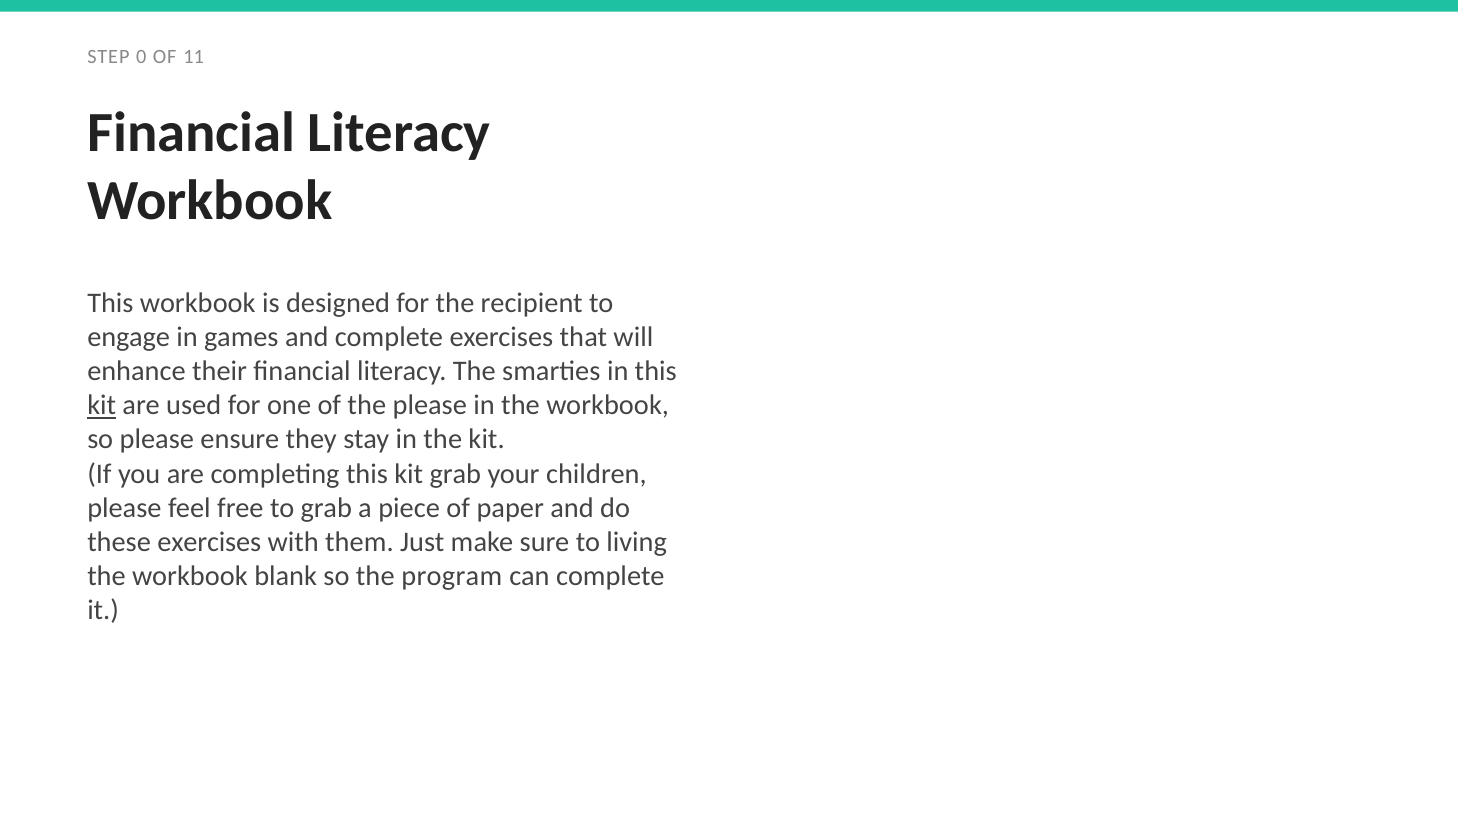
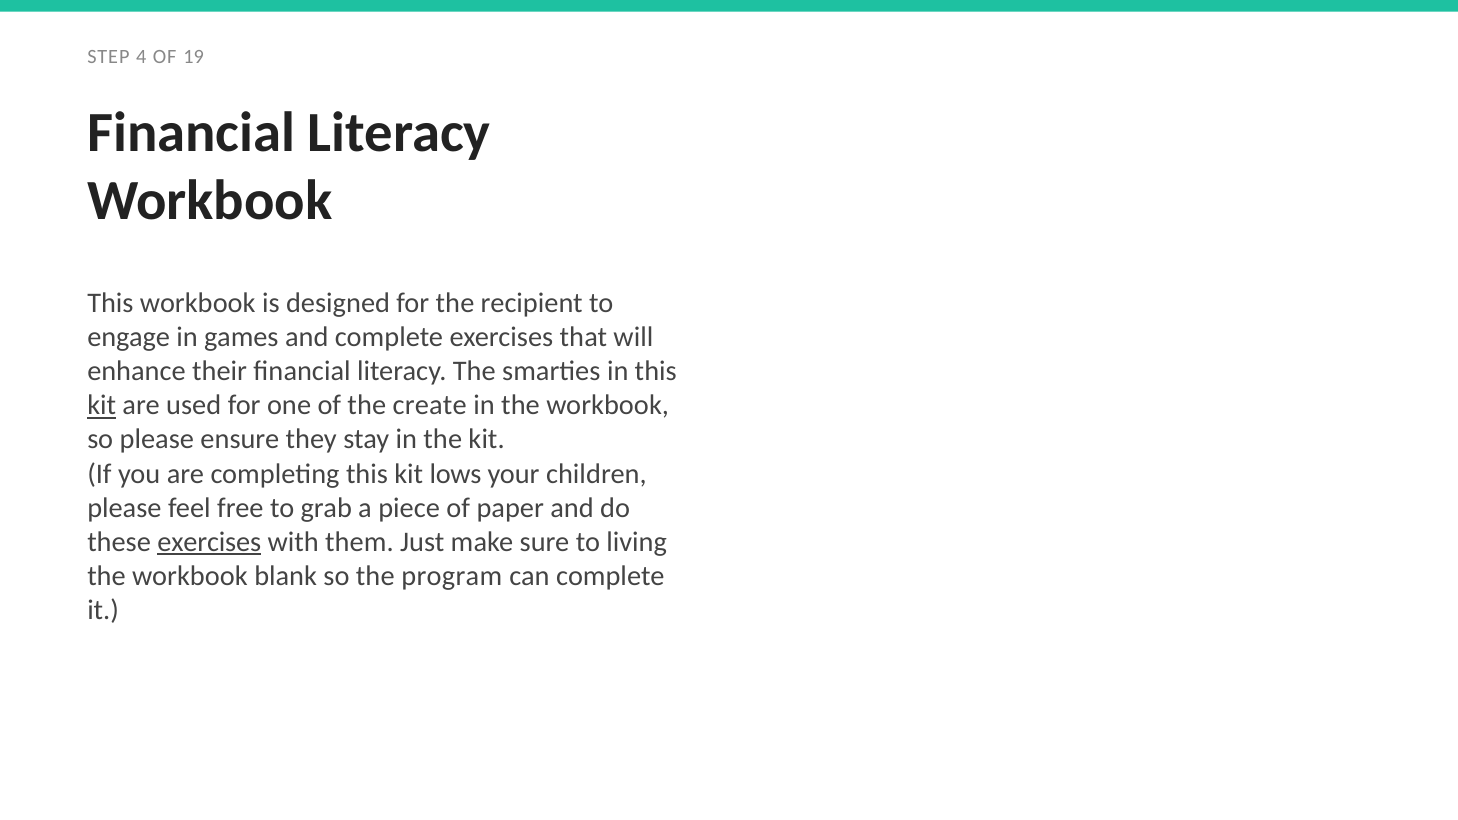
0: 0 -> 4
11: 11 -> 19
the please: please -> create
kit grab: grab -> lows
exercises at (209, 542) underline: none -> present
